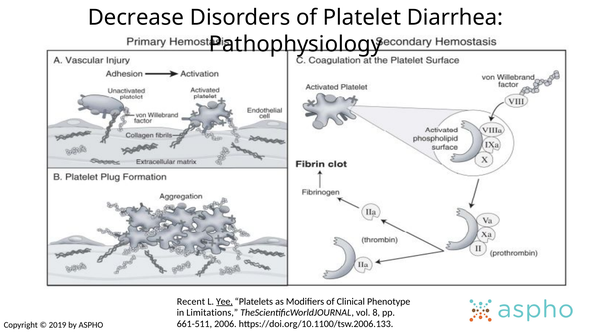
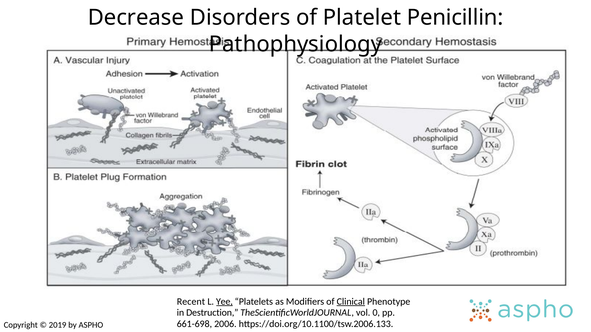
Diarrhea: Diarrhea -> Penicillin
Clinical underline: none -> present
Limitations: Limitations -> Destruction
8: 8 -> 0
661-511: 661-511 -> 661-698
